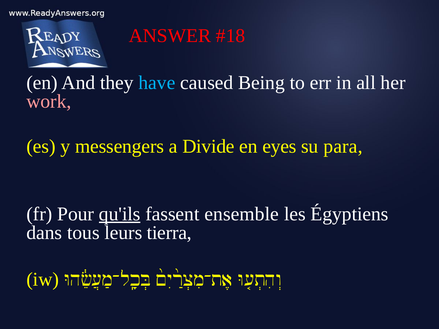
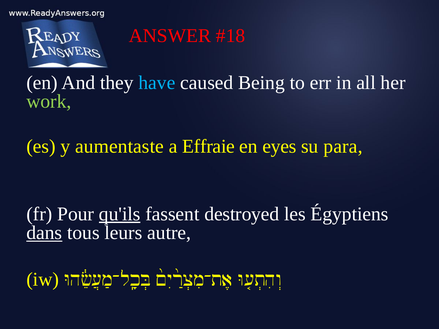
work colour: pink -> light green
messengers: messengers -> aumentaste
Divide: Divide -> Effraie
ensemble: ensemble -> destroyed
dans underline: none -> present
tierra: tierra -> autre
